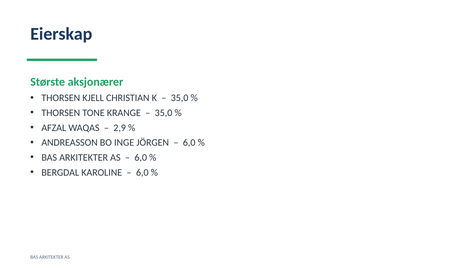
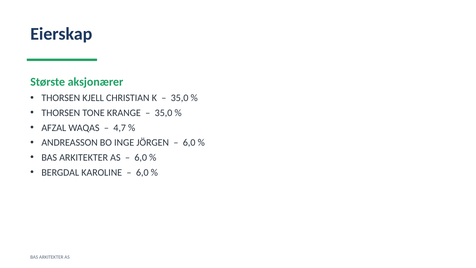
2,9: 2,9 -> 4,7
